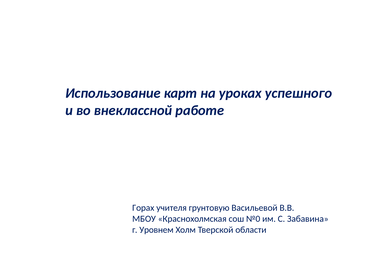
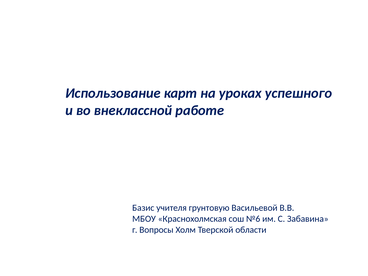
Горах: Горах -> Базис
№0: №0 -> №6
Уровнем: Уровнем -> Вопросы
